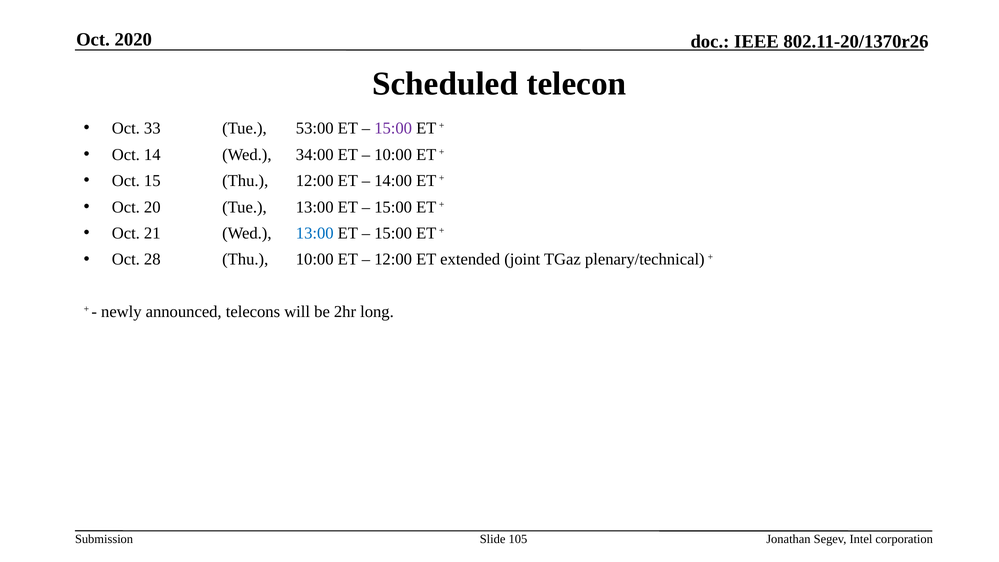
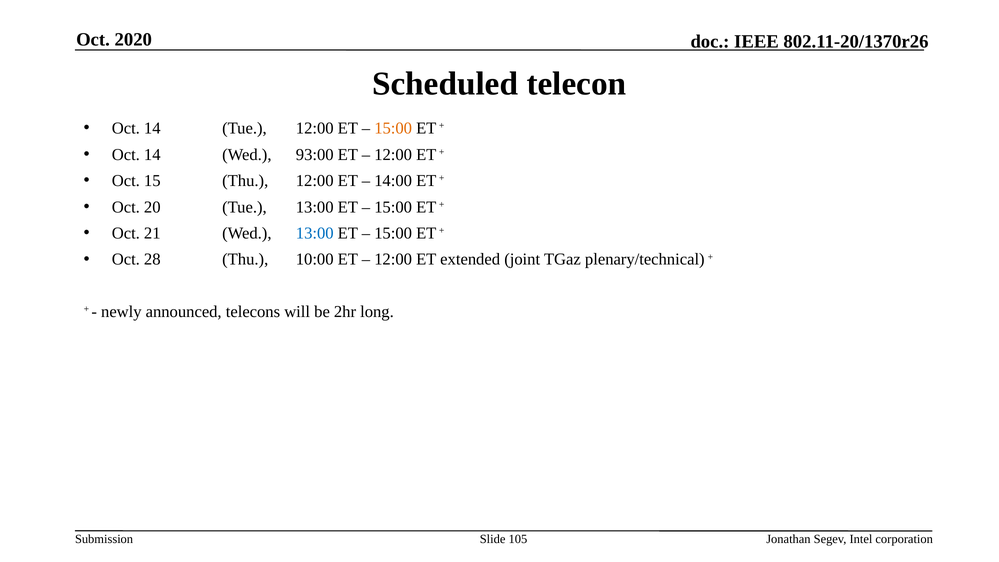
33 at (152, 128): 33 -> 14
Tue 53:00: 53:00 -> 12:00
15:00 at (393, 128) colour: purple -> orange
34:00: 34:00 -> 93:00
10:00 at (393, 155): 10:00 -> 12:00
